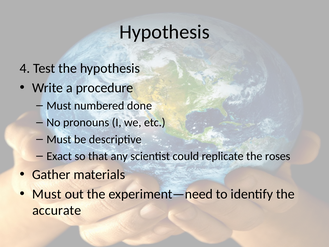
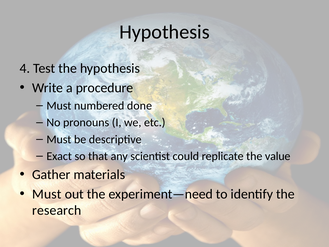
roses: roses -> value
accurate: accurate -> research
